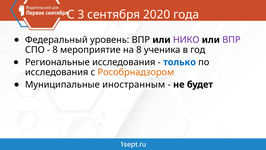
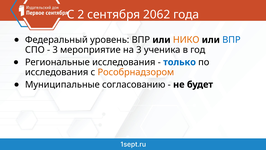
3: 3 -> 2
2020: 2020 -> 2062
НИКО colour: purple -> orange
ВПР at (231, 40) colour: purple -> blue
8 at (55, 50): 8 -> 3
на 8: 8 -> 3
иностранным: иностранным -> согласованию
